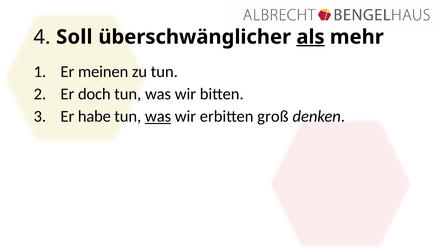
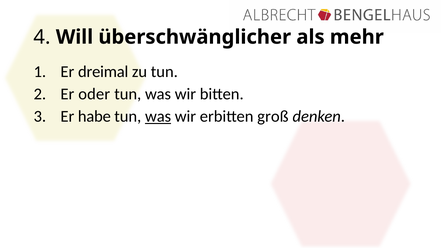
Soll: Soll -> Will
als underline: present -> none
meinen: meinen -> dreimal
doch: doch -> oder
